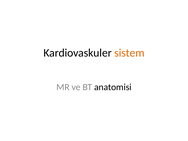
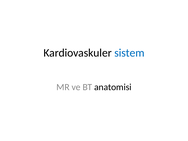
sistem colour: orange -> blue
